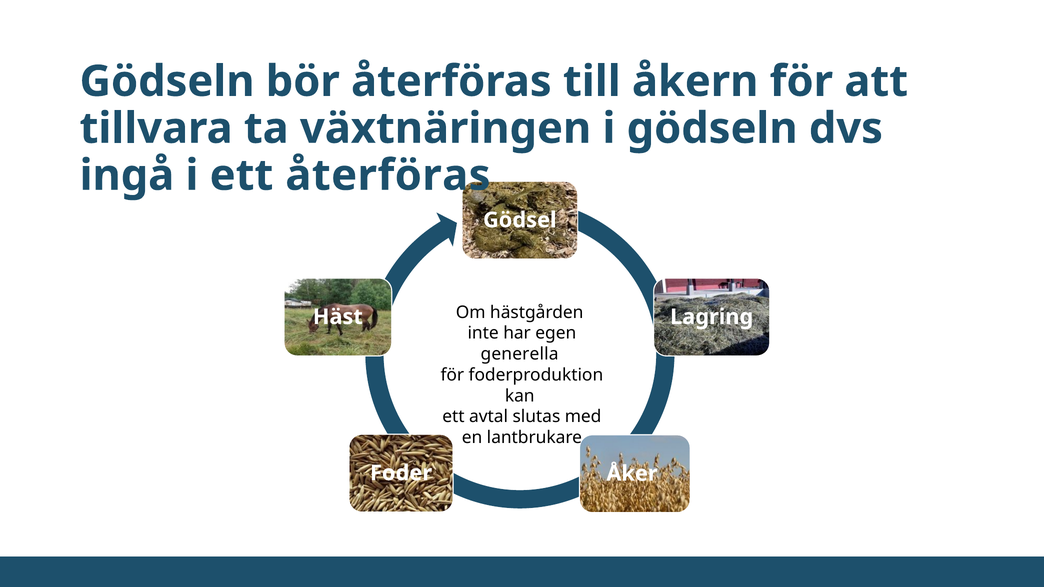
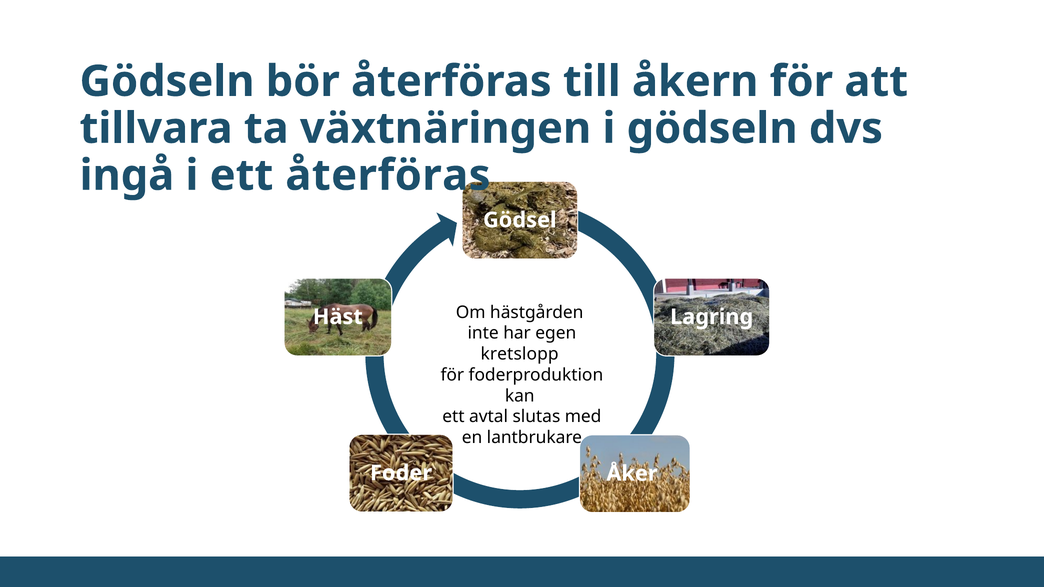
generella: generella -> kretslopp
